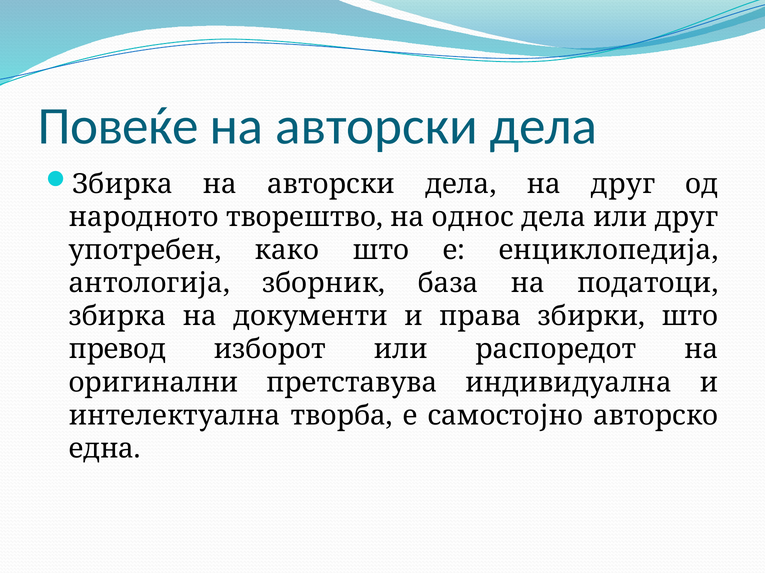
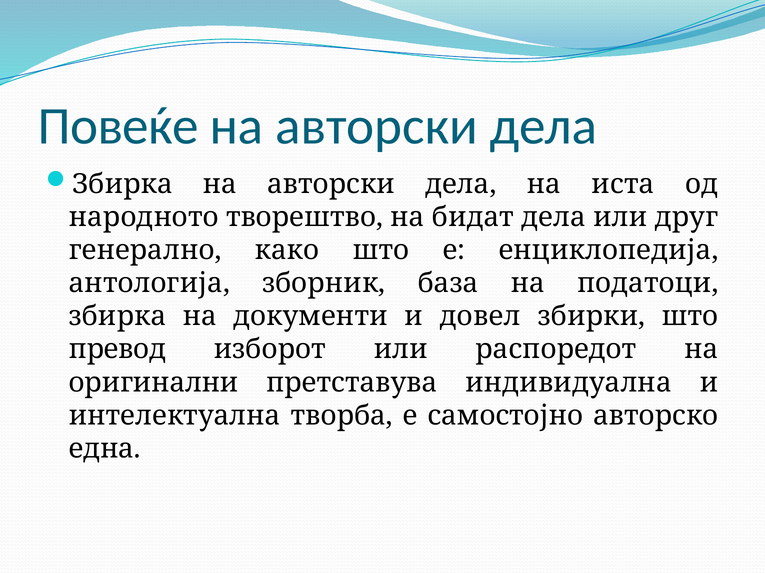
на друг: друг -> иста
однос: однос -> бидат
употребен: употребен -> генерално
права: права -> довел
